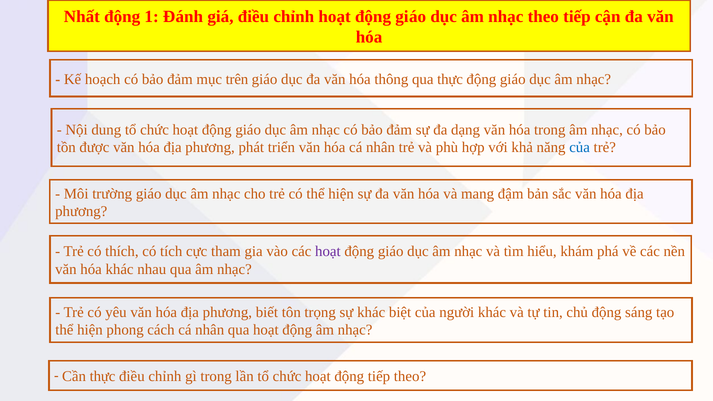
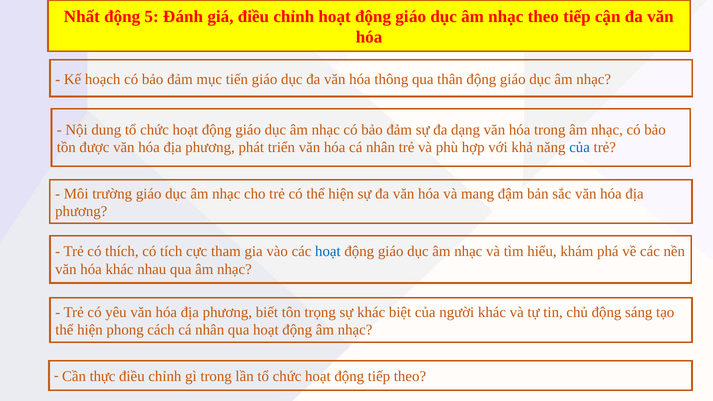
1: 1 -> 5
trên: trên -> tiến
qua thực: thực -> thân
hoạt at (328, 252) colour: purple -> blue
